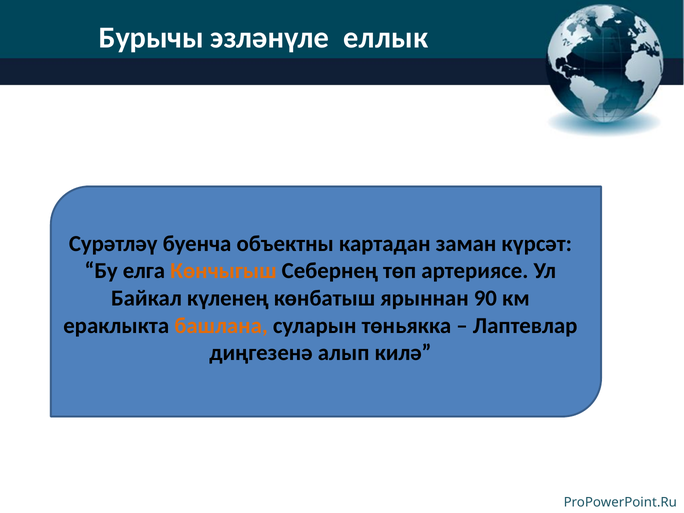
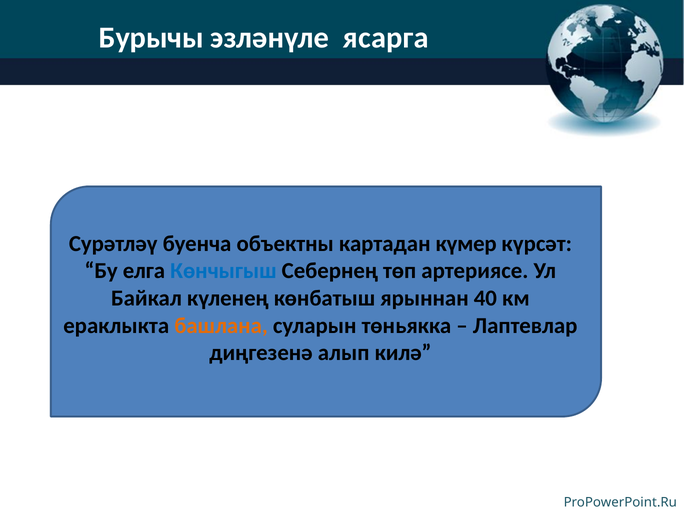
еллык: еллык -> ясарга
заман: заман -> күмер
Көнчыгыш colour: orange -> blue
90: 90 -> 40
